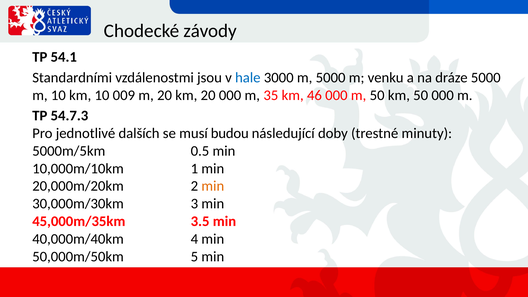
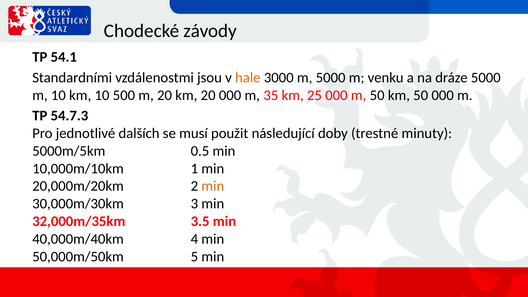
hale colour: blue -> orange
009: 009 -> 500
46: 46 -> 25
budou: budou -> použit
45,000m/35km: 45,000m/35km -> 32,000m/35km
